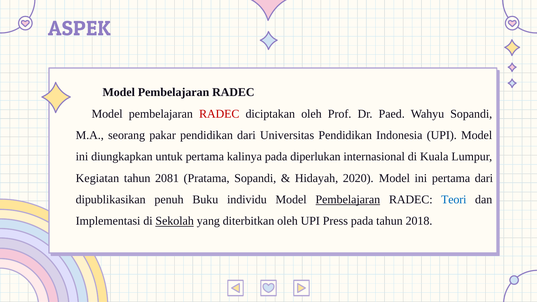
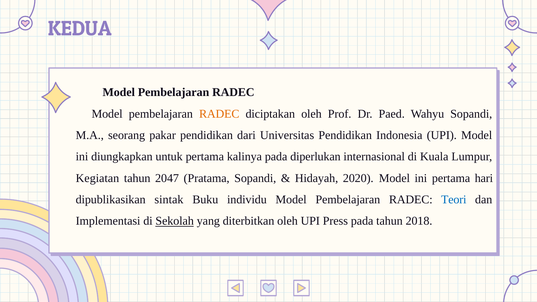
ASPEK: ASPEK -> KEDUA
RADEC at (219, 114) colour: red -> orange
2081: 2081 -> 2047
pertama dari: dari -> hari
penuh: penuh -> sintak
Pembelajaran at (348, 200) underline: present -> none
